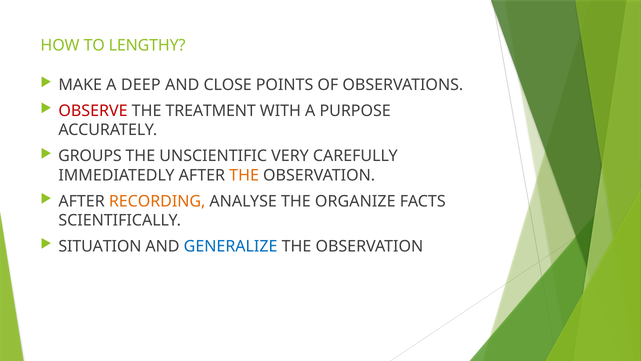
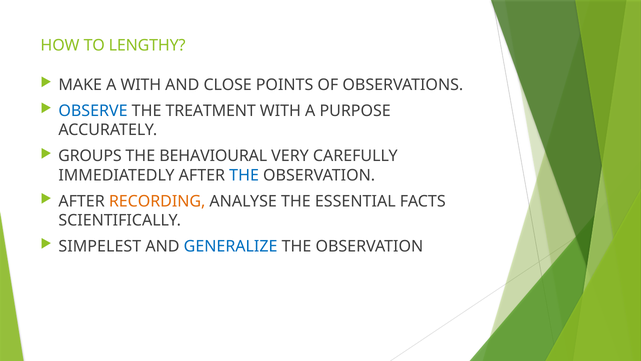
A DEEP: DEEP -> WITH
OBSERVE colour: red -> blue
UNSCIENTIFIC: UNSCIENTIFIC -> BEHAVIOURAL
THE at (244, 175) colour: orange -> blue
ORGANIZE: ORGANIZE -> ESSENTIAL
SITUATION: SITUATION -> SIMPELEST
